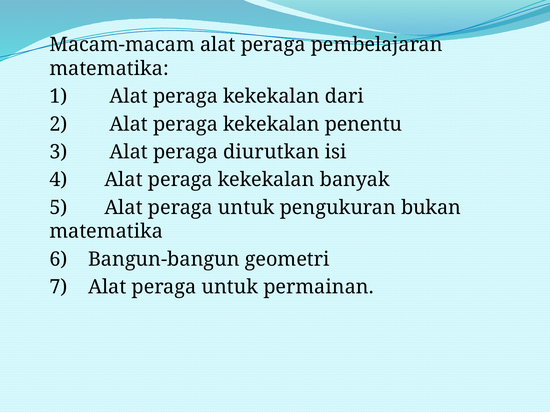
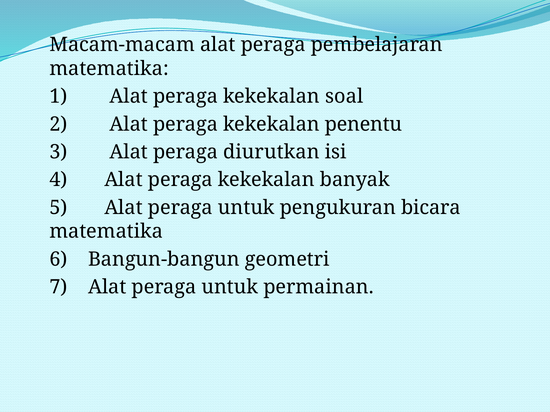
dari: dari -> soal
bukan: bukan -> bicara
